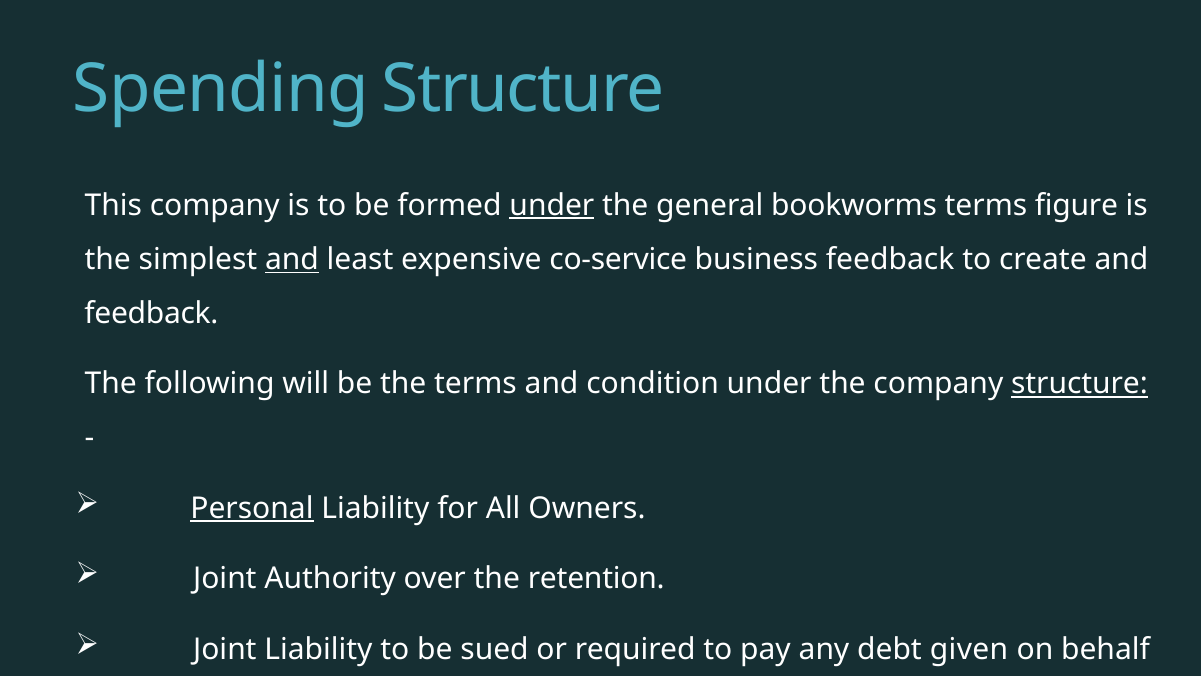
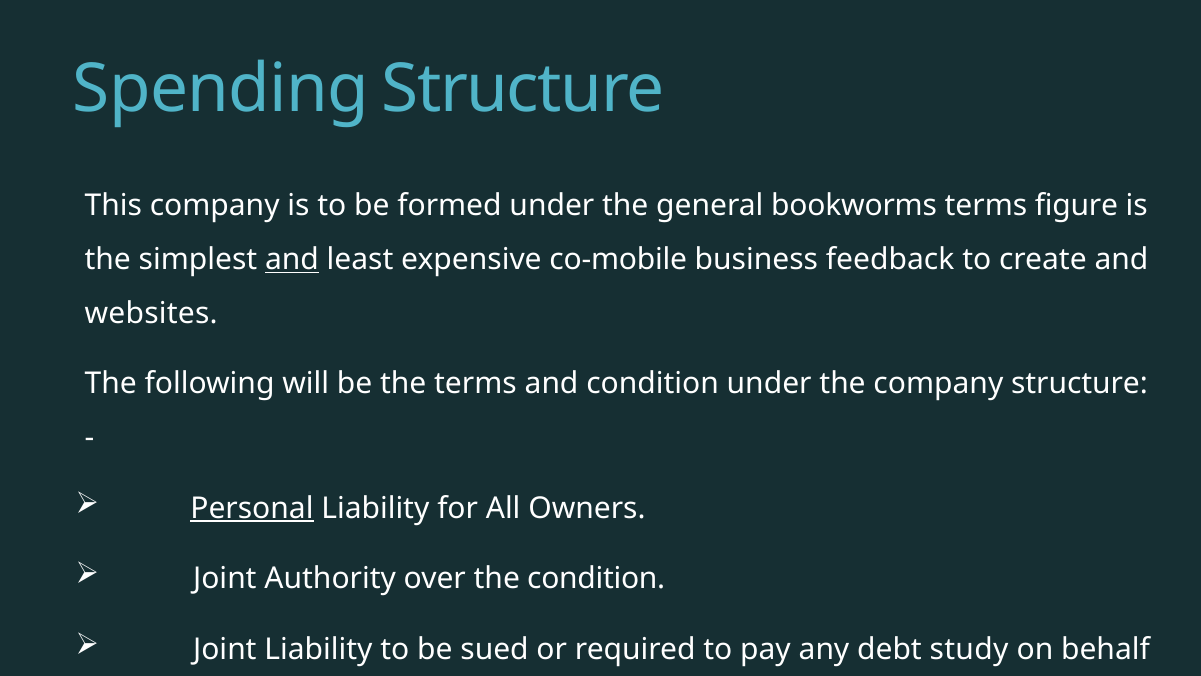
under at (552, 205) underline: present -> none
co-service: co-service -> co-mobile
feedback at (151, 313): feedback -> websites
structure at (1080, 384) underline: present -> none
the retention: retention -> condition
given: given -> study
